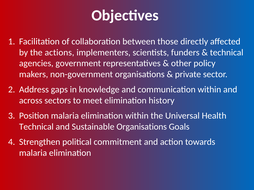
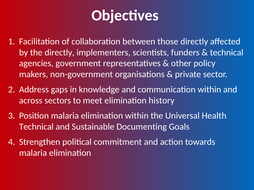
the actions: actions -> directly
Sustainable Organisations: Organisations -> Documenting
